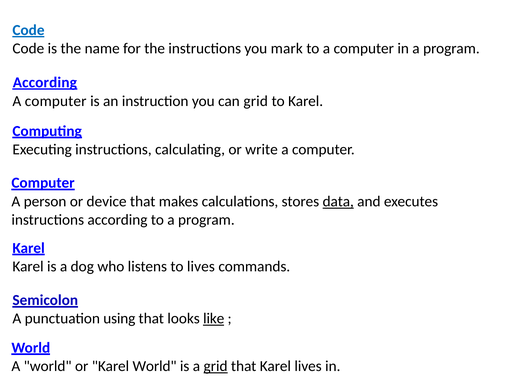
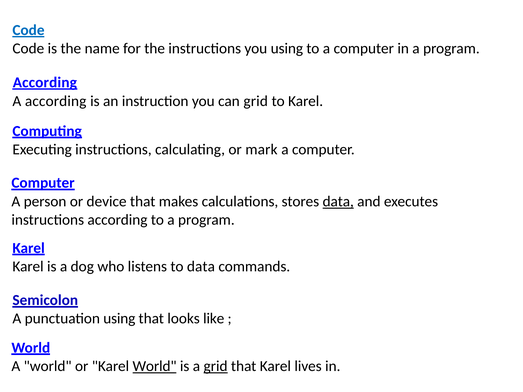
you mark: mark -> using
computer at (56, 101): computer -> according
write: write -> mark
to lives: lives -> data
like underline: present -> none
World at (155, 367) underline: none -> present
